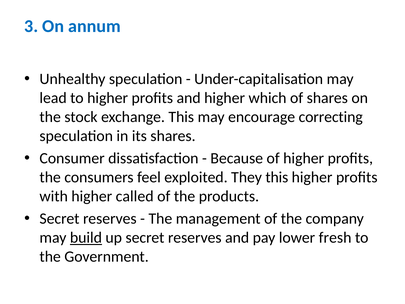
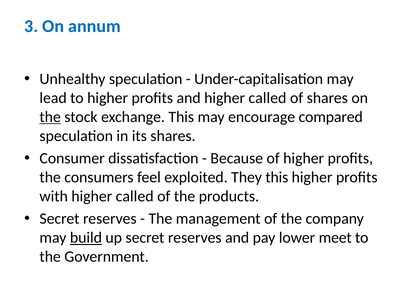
and higher which: which -> called
the at (50, 117) underline: none -> present
correcting: correcting -> compared
fresh: fresh -> meet
